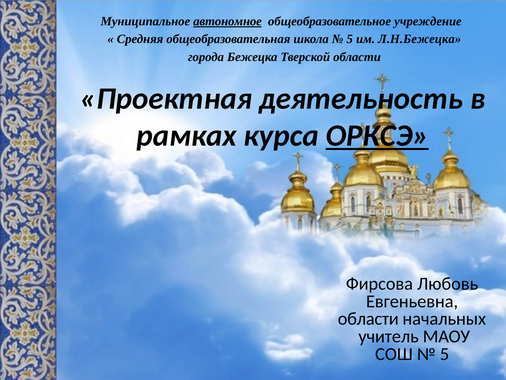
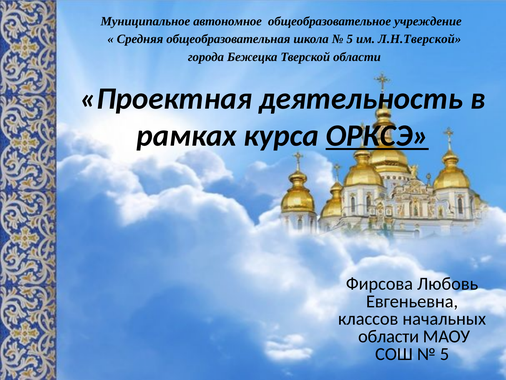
автономное underline: present -> none
Л.Н.Бежецка: Л.Н.Бежецка -> Л.Н.Тверской
области at (368, 319): области -> классов
учитель at (389, 336): учитель -> области
